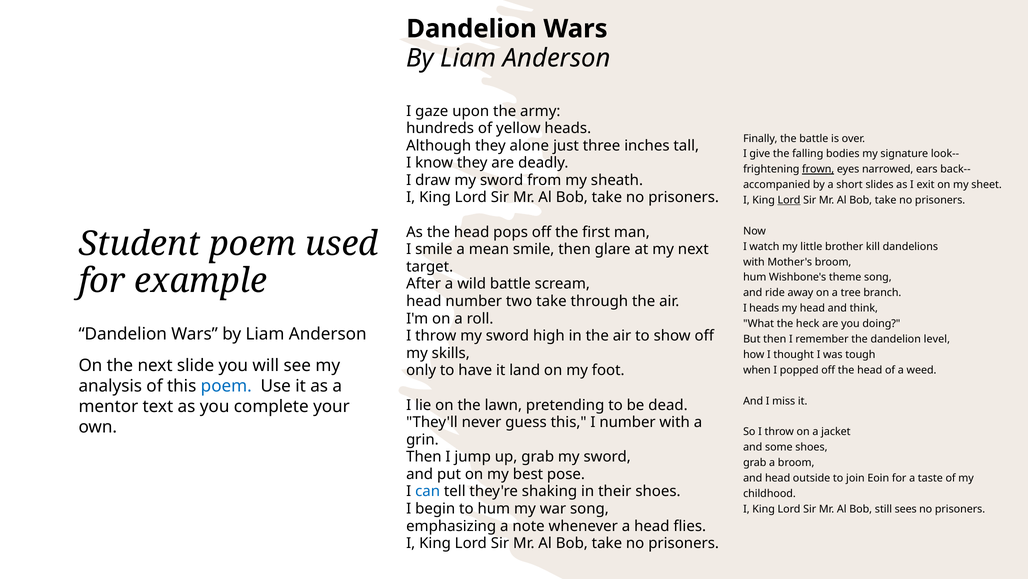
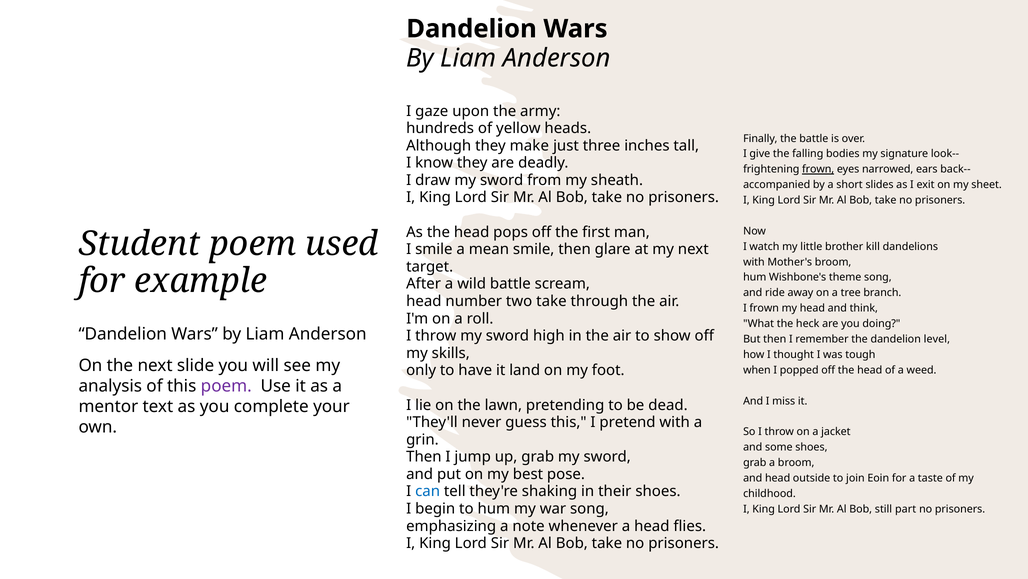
alone: alone -> make
Lord at (789, 200) underline: present -> none
I heads: heads -> frown
poem at (226, 386) colour: blue -> purple
I number: number -> pretend
sees: sees -> part
